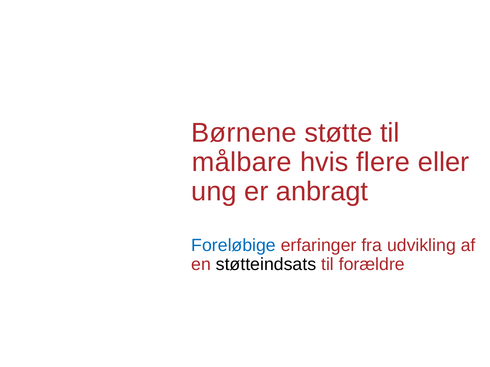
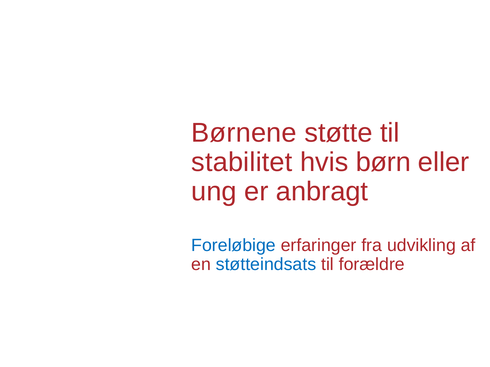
målbare: målbare -> stabilitet
flere: flere -> børn
støtteindsats colour: black -> blue
